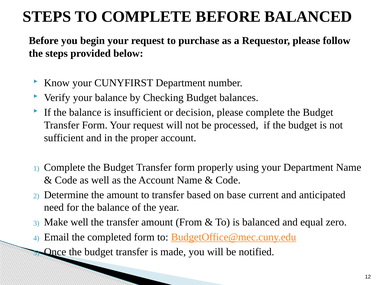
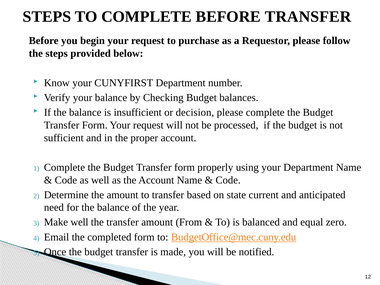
BEFORE BALANCED: BALANCED -> TRANSFER
base: base -> state
